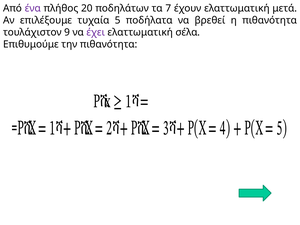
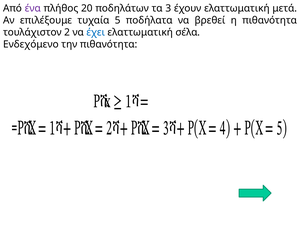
7: 7 -> 3
9: 9 -> 2
έχει colour: purple -> blue
Επιθυμούμε: Επιθυμούμε -> Ενδεχόμενο
